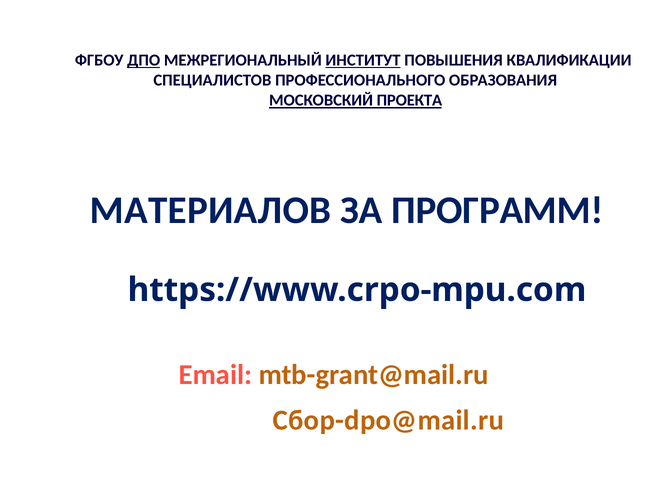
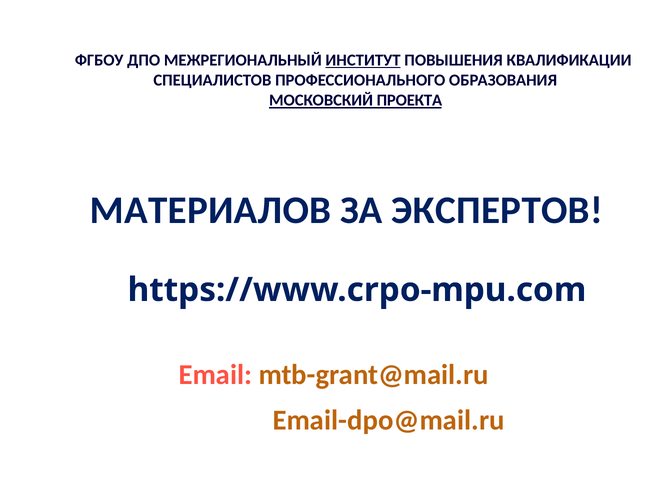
ДПО underline: present -> none
ПРОГРАММ: ПРОГРАММ -> ЭКСПЕРТОВ
Сбор-dpo@mail.ru: Сбор-dpo@mail.ru -> Email-dpo@mail.ru
